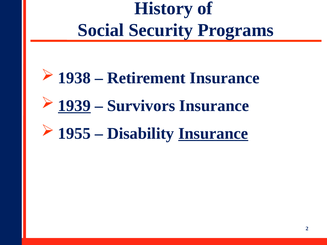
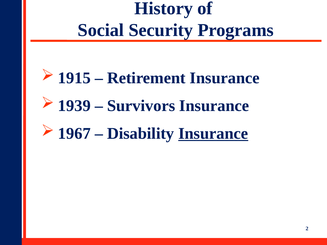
1938: 1938 -> 1915
1939 underline: present -> none
1955: 1955 -> 1967
